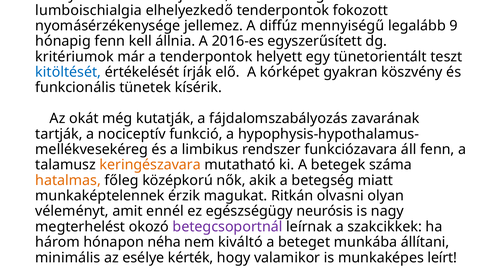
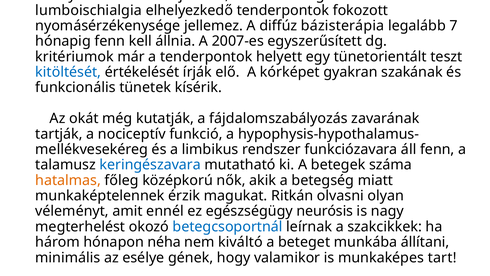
mennyiségű: mennyiségű -> bázisterápia
9: 9 -> 7
2016-es: 2016-es -> 2007-es
köszvény: köszvény -> szakának
keringészavara colour: orange -> blue
betegcsoportnál colour: purple -> blue
kérték: kérték -> gének
leírt: leírt -> tart
